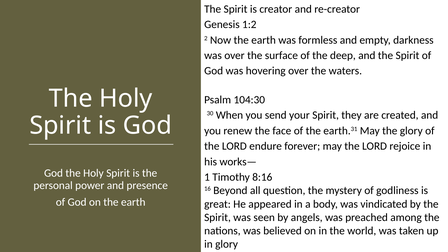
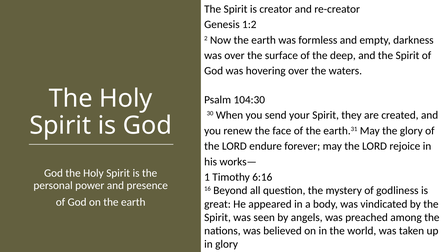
8:16: 8:16 -> 6:16
